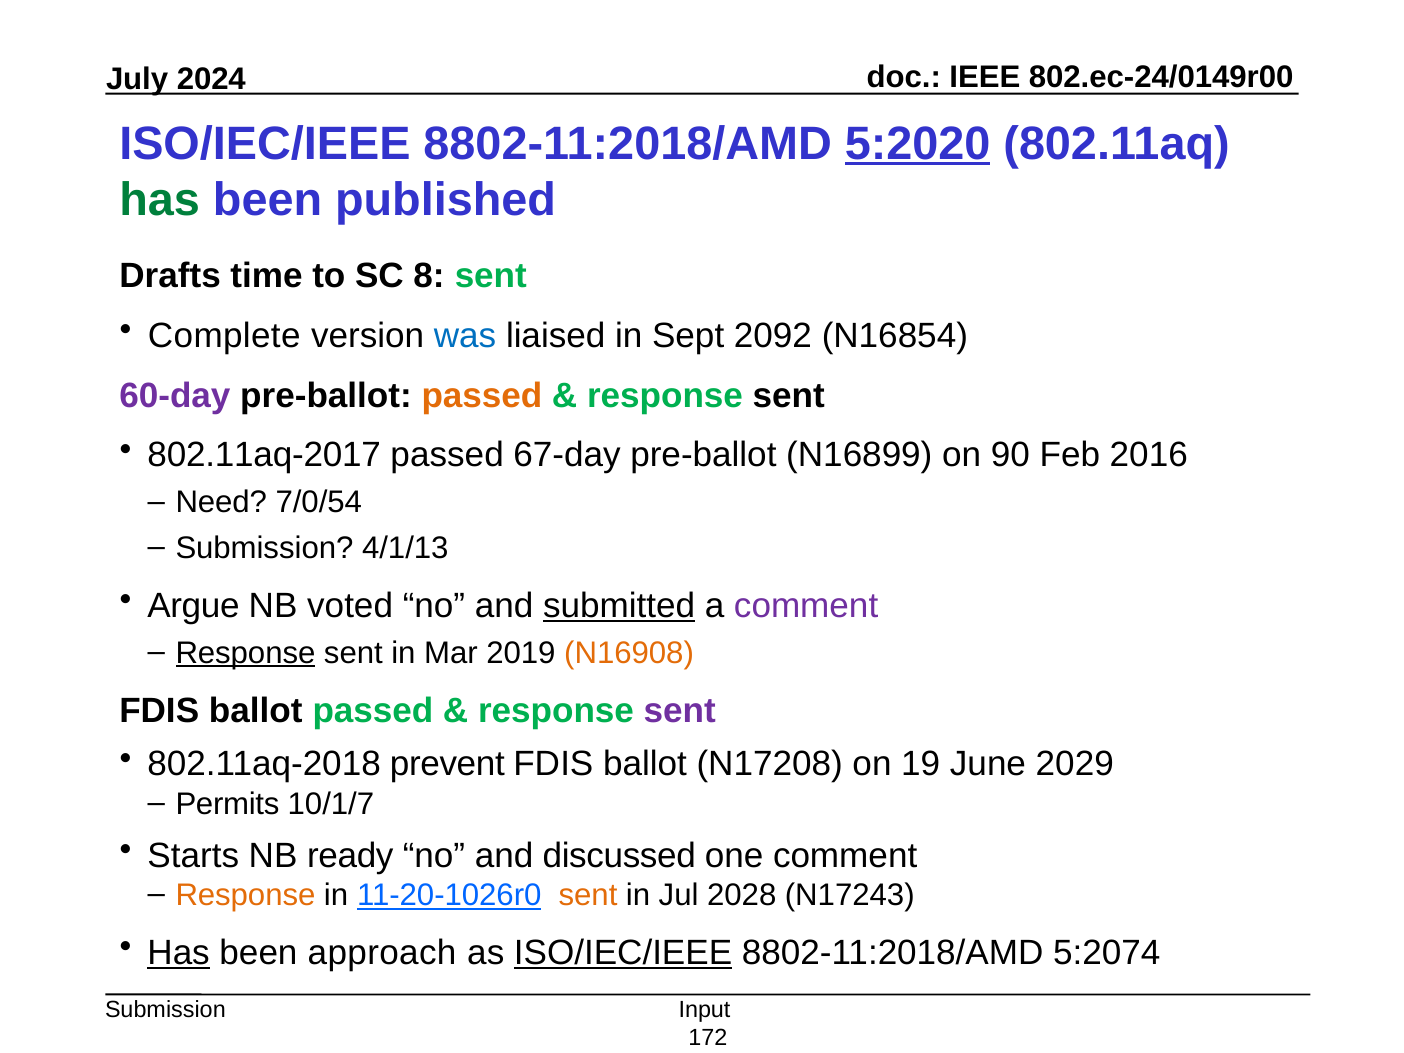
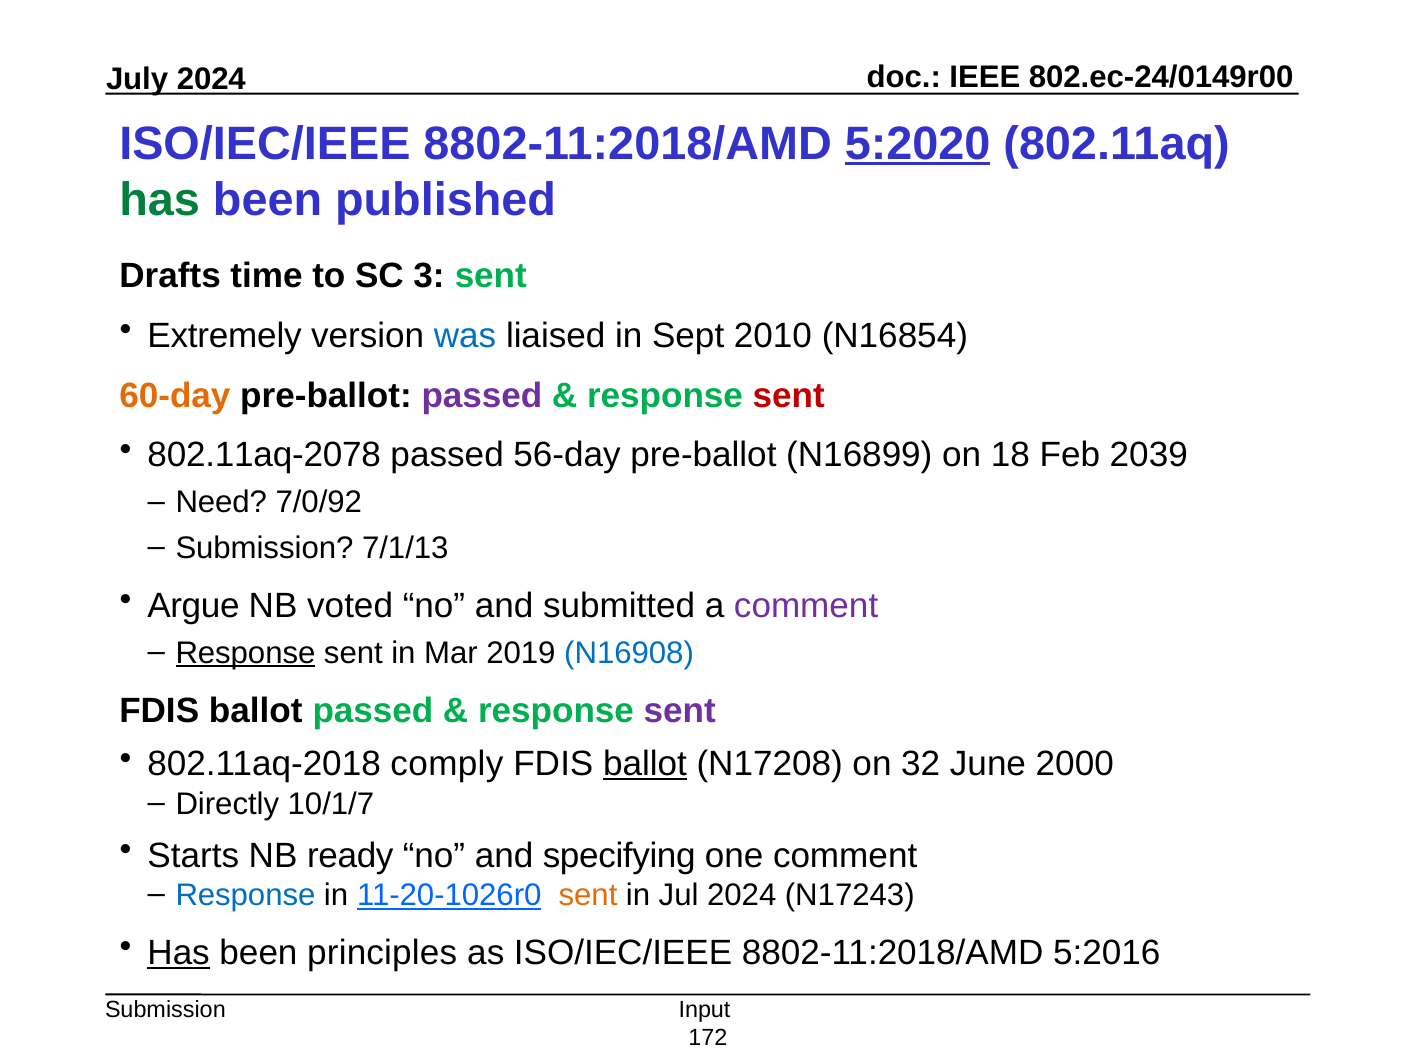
8: 8 -> 3
Complete: Complete -> Extremely
2092: 2092 -> 2010
60-day colour: purple -> orange
passed at (482, 396) colour: orange -> purple
sent at (789, 396) colour: black -> red
802.11aq-2017: 802.11aq-2017 -> 802.11aq-2078
67-day: 67-day -> 56-day
90: 90 -> 18
2016: 2016 -> 2039
7/0/54: 7/0/54 -> 7/0/92
4/1/13: 4/1/13 -> 7/1/13
submitted underline: present -> none
N16908 colour: orange -> blue
prevent: prevent -> comply
ballot at (645, 764) underline: none -> present
19: 19 -> 32
2029: 2029 -> 2000
Permits: Permits -> Directly
discussed: discussed -> specifying
Response at (245, 895) colour: orange -> blue
Jul 2028: 2028 -> 2024
approach: approach -> principles
ISO/IEC/IEEE at (623, 953) underline: present -> none
5:2074: 5:2074 -> 5:2016
